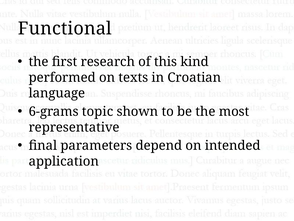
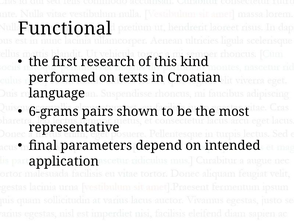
topic: topic -> pairs
